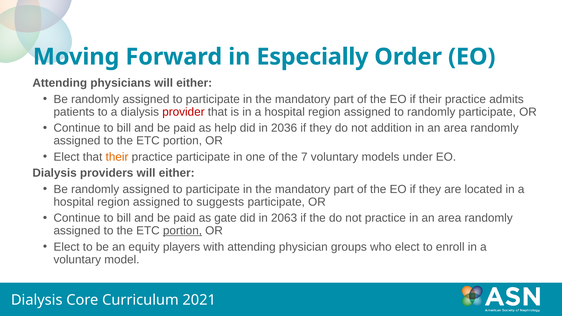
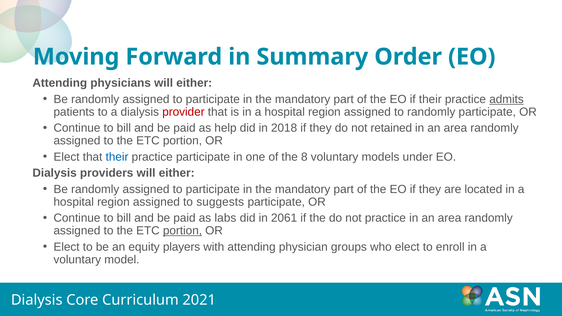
Especially: Especially -> Summary
admits underline: none -> present
2036: 2036 -> 2018
addition: addition -> retained
their at (117, 157) colour: orange -> blue
7: 7 -> 8
gate: gate -> labs
2063: 2063 -> 2061
